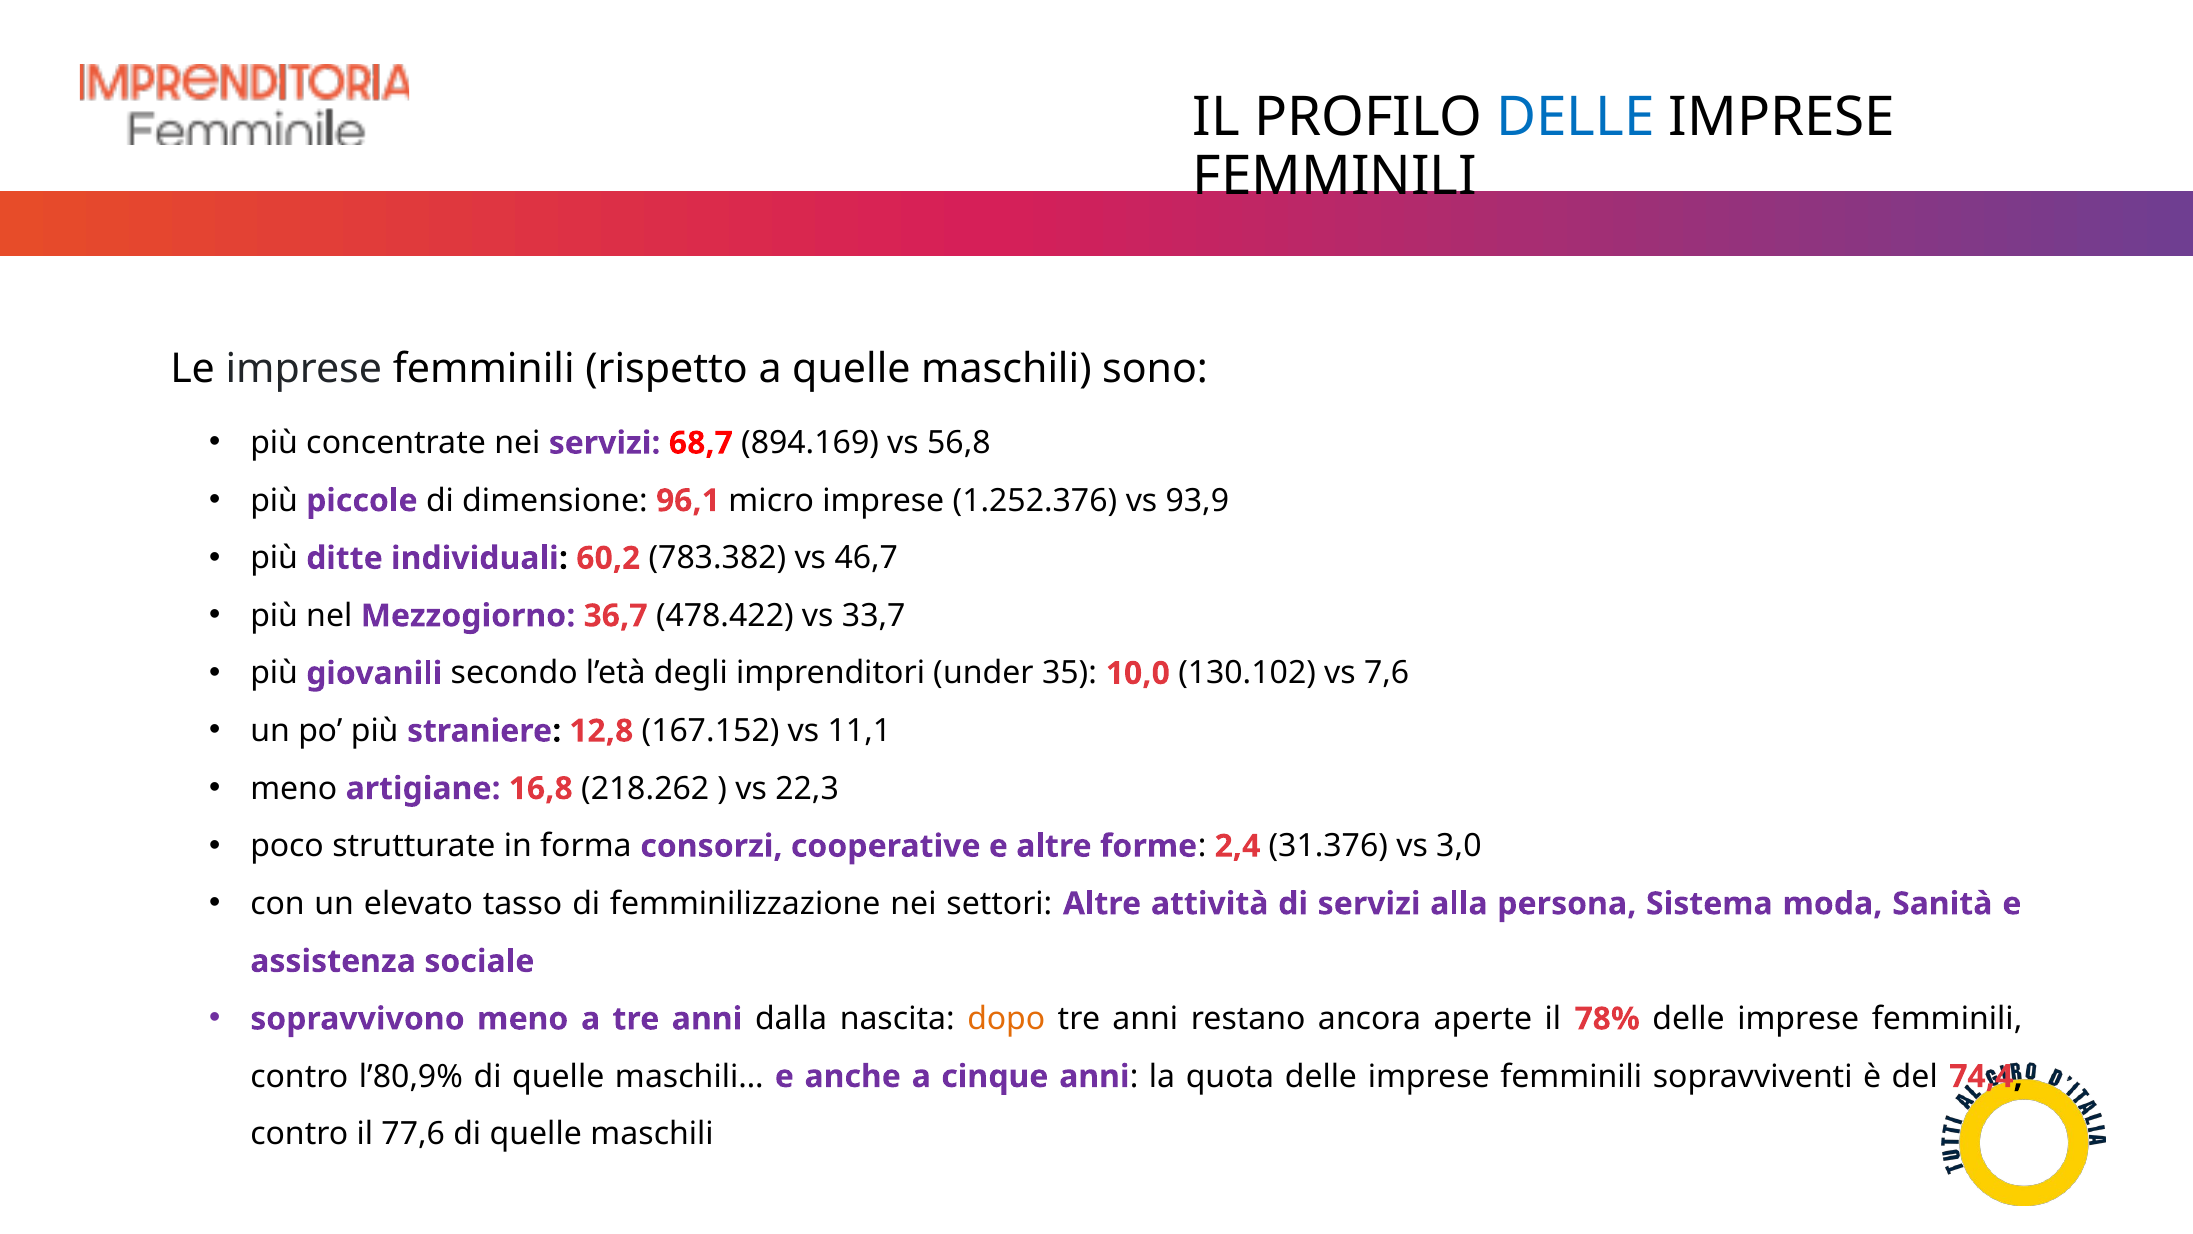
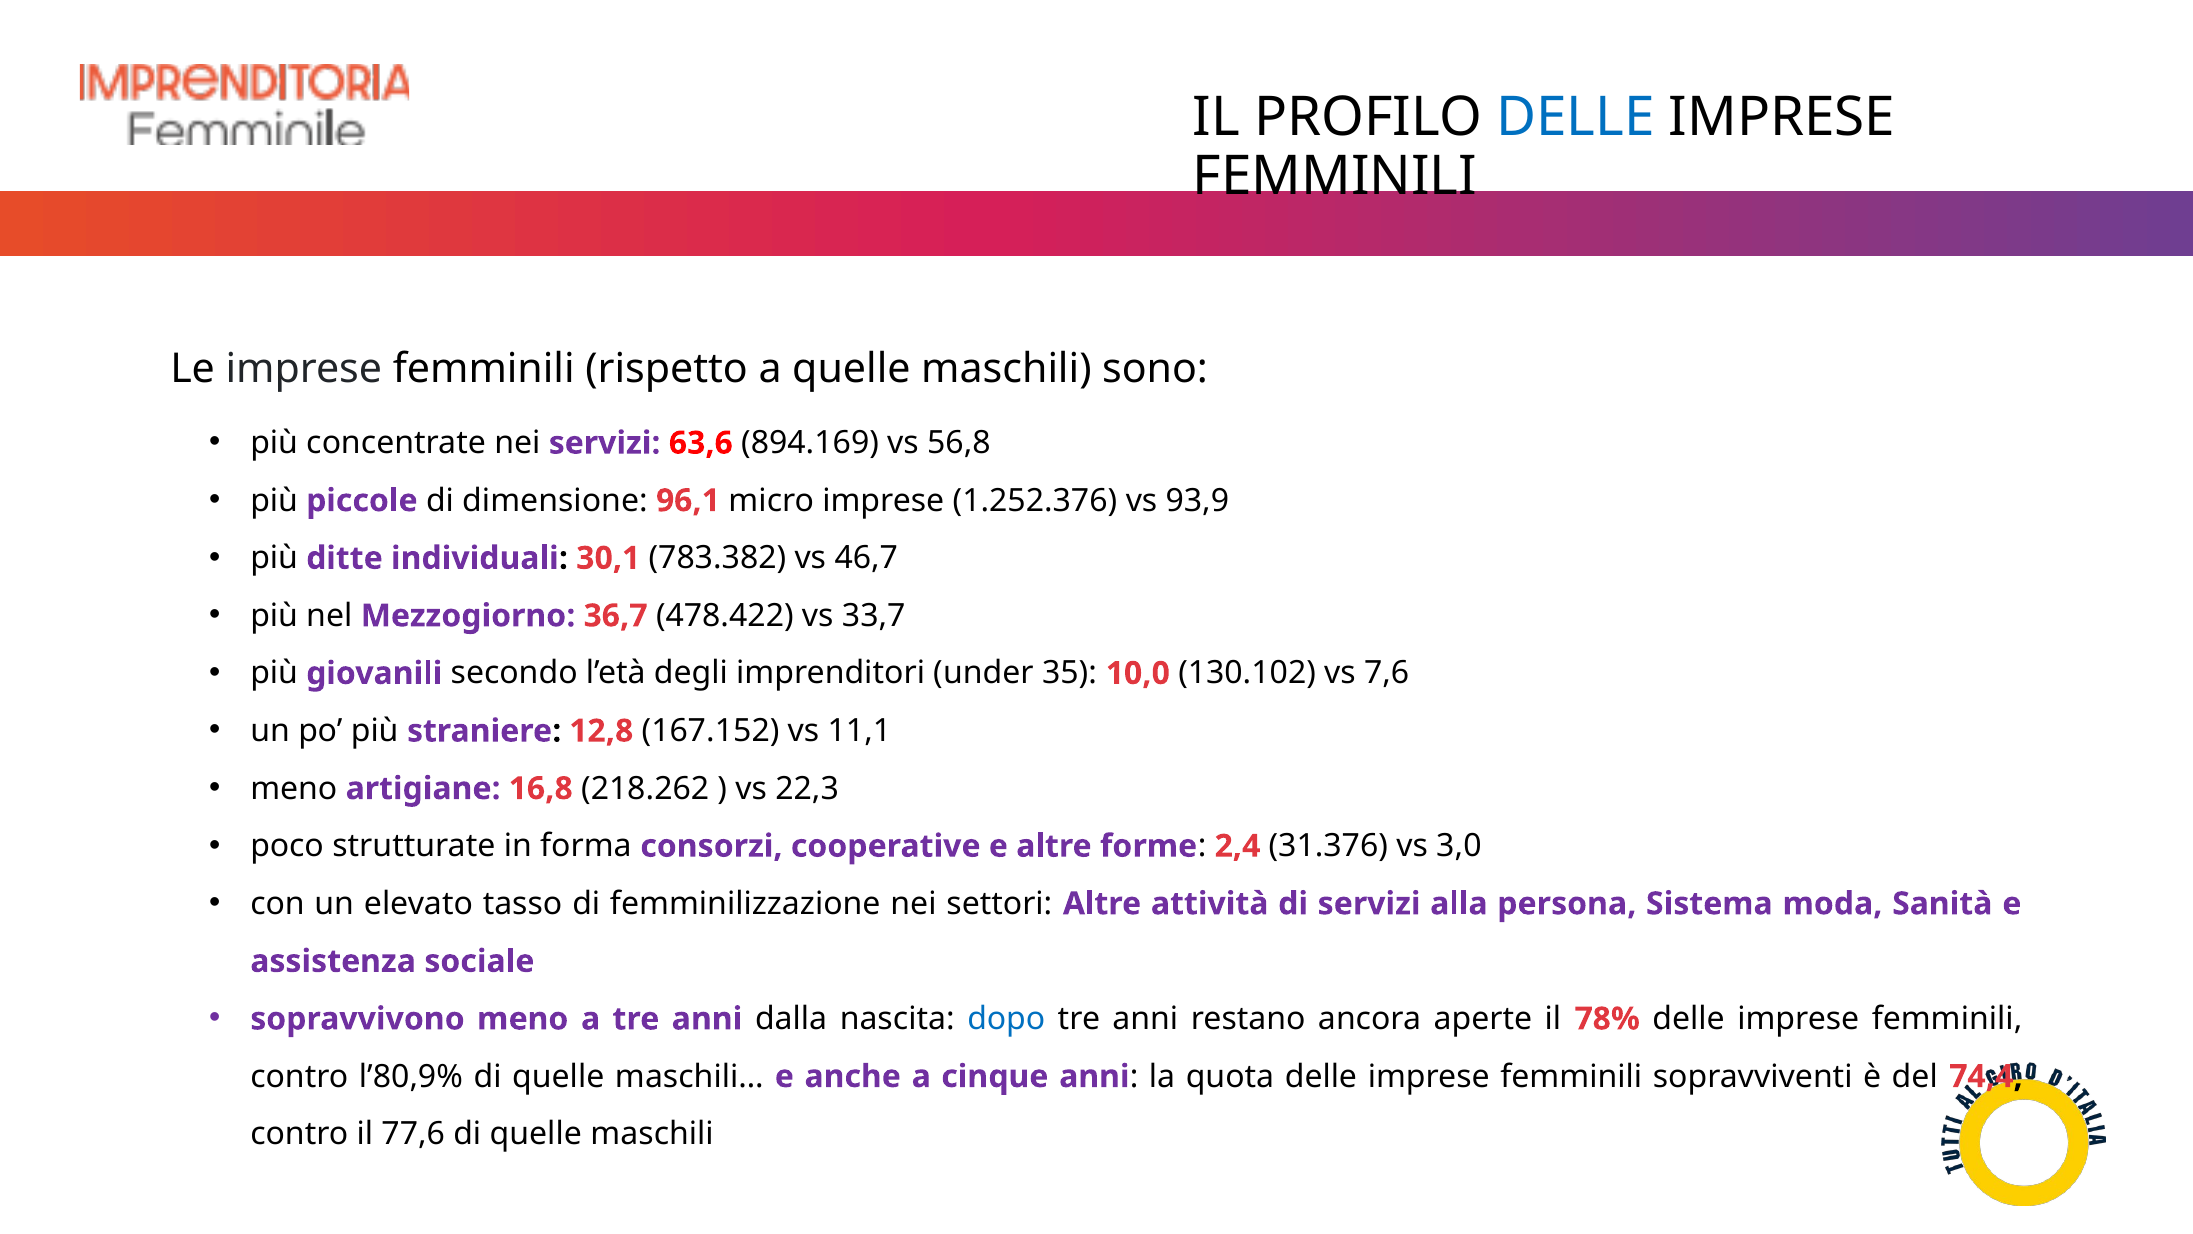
68,7: 68,7 -> 63,6
60,2: 60,2 -> 30,1
dopo colour: orange -> blue
